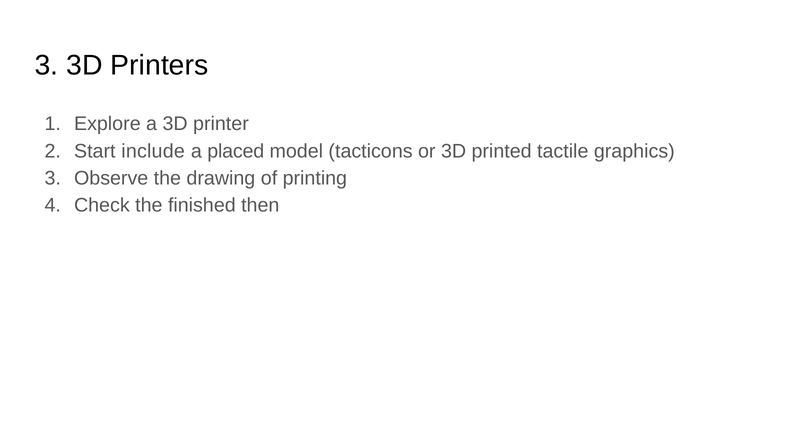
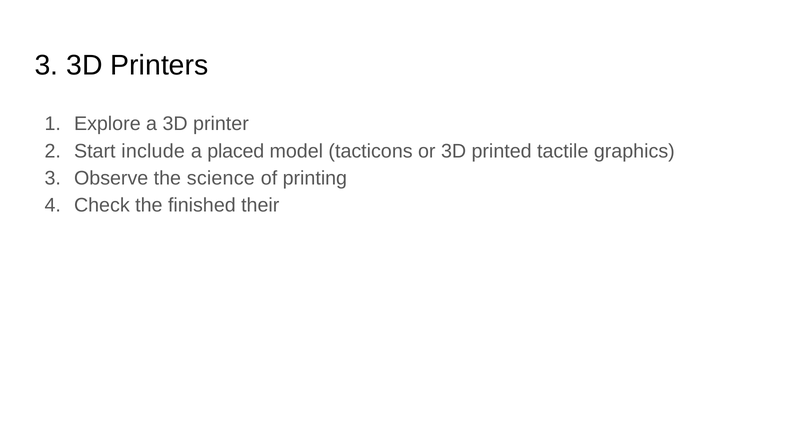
drawing: drawing -> science
then: then -> their
